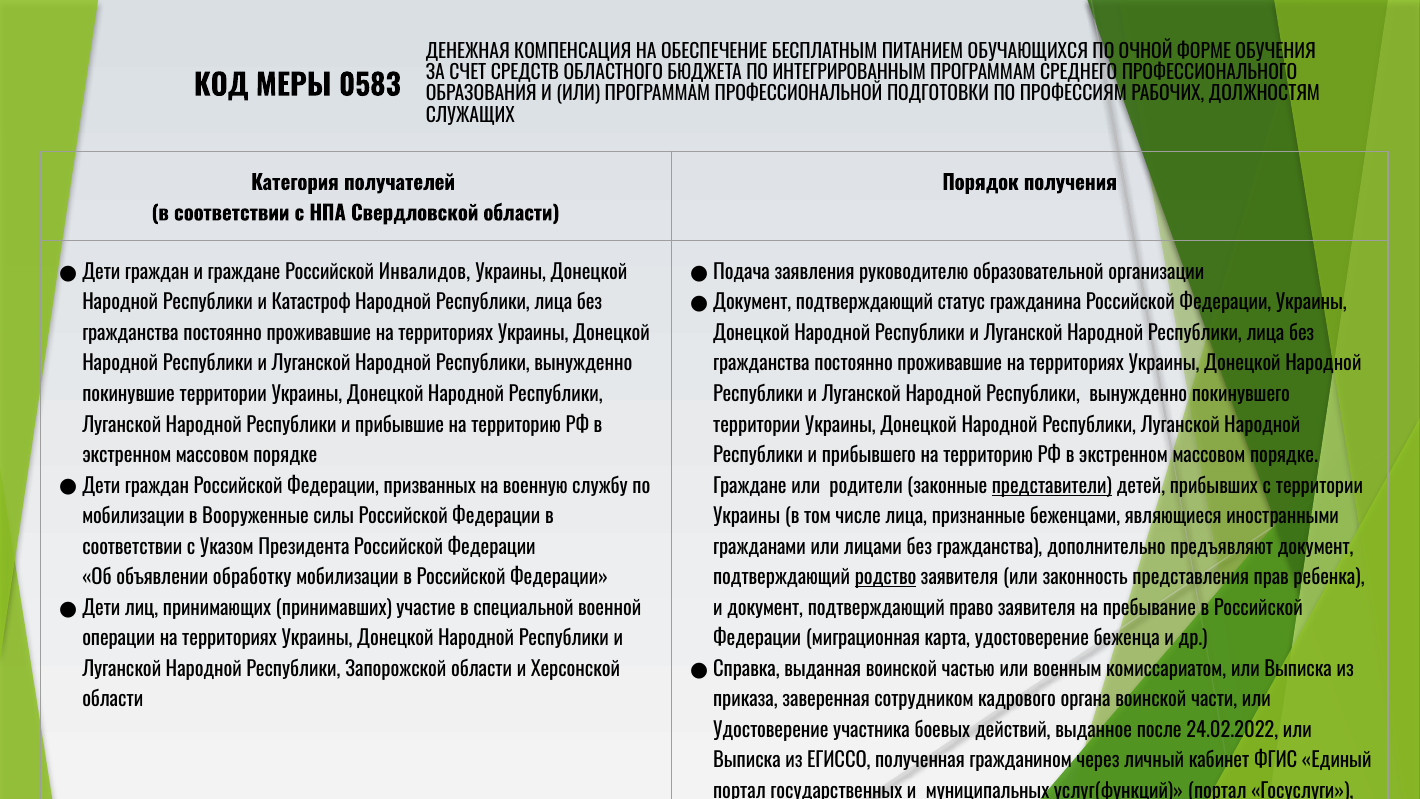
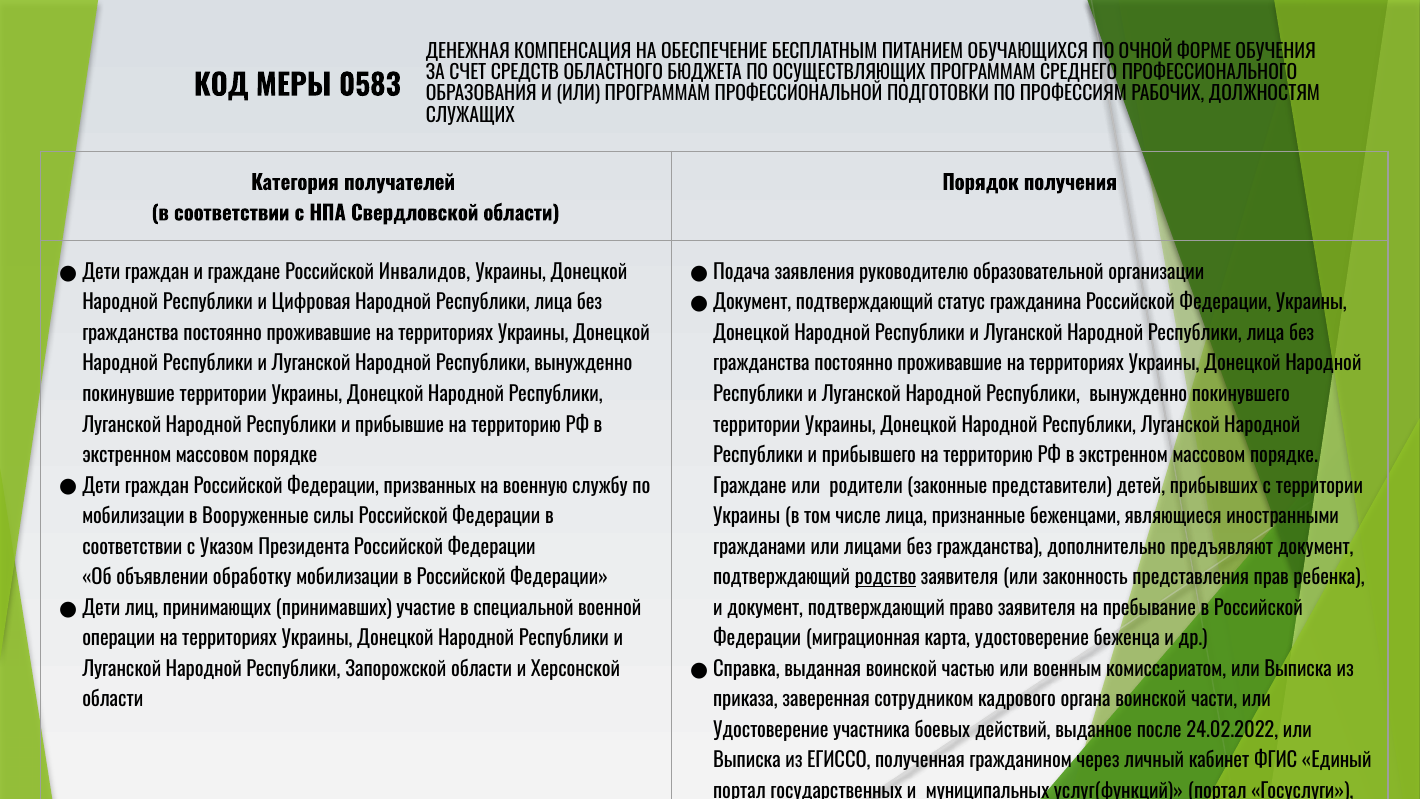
ИНТЕГРИРОВАННЫМ: ИНТЕГРИРОВАННЫМ -> ОСУЩЕСТВЛЯЮЩИХ
Катастроф: Катастроф -> Цифровая
представители underline: present -> none
